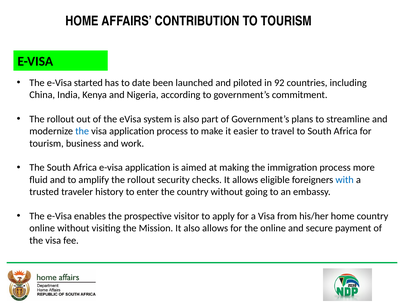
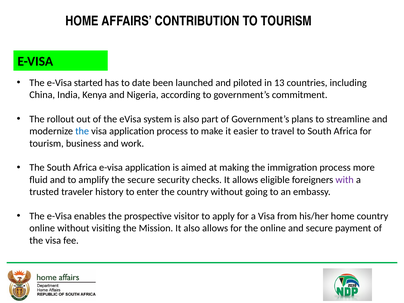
92: 92 -> 13
amplify the rollout: rollout -> secure
with colour: blue -> purple
